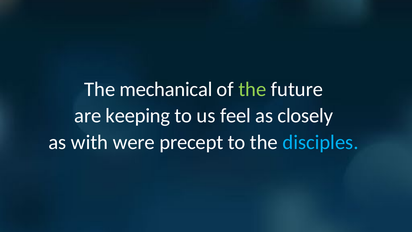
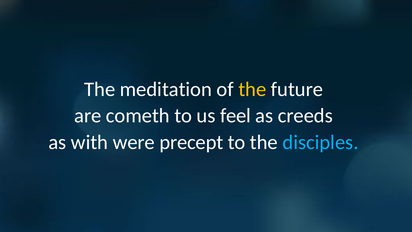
mechanical: mechanical -> meditation
the at (252, 89) colour: light green -> yellow
keeping: keeping -> cometh
closely: closely -> creeds
